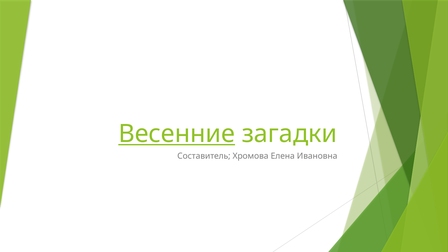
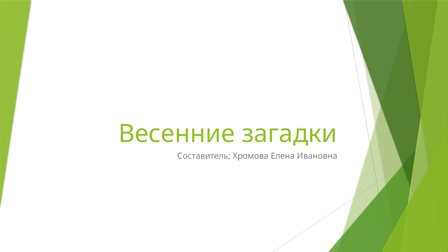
Весенние underline: present -> none
